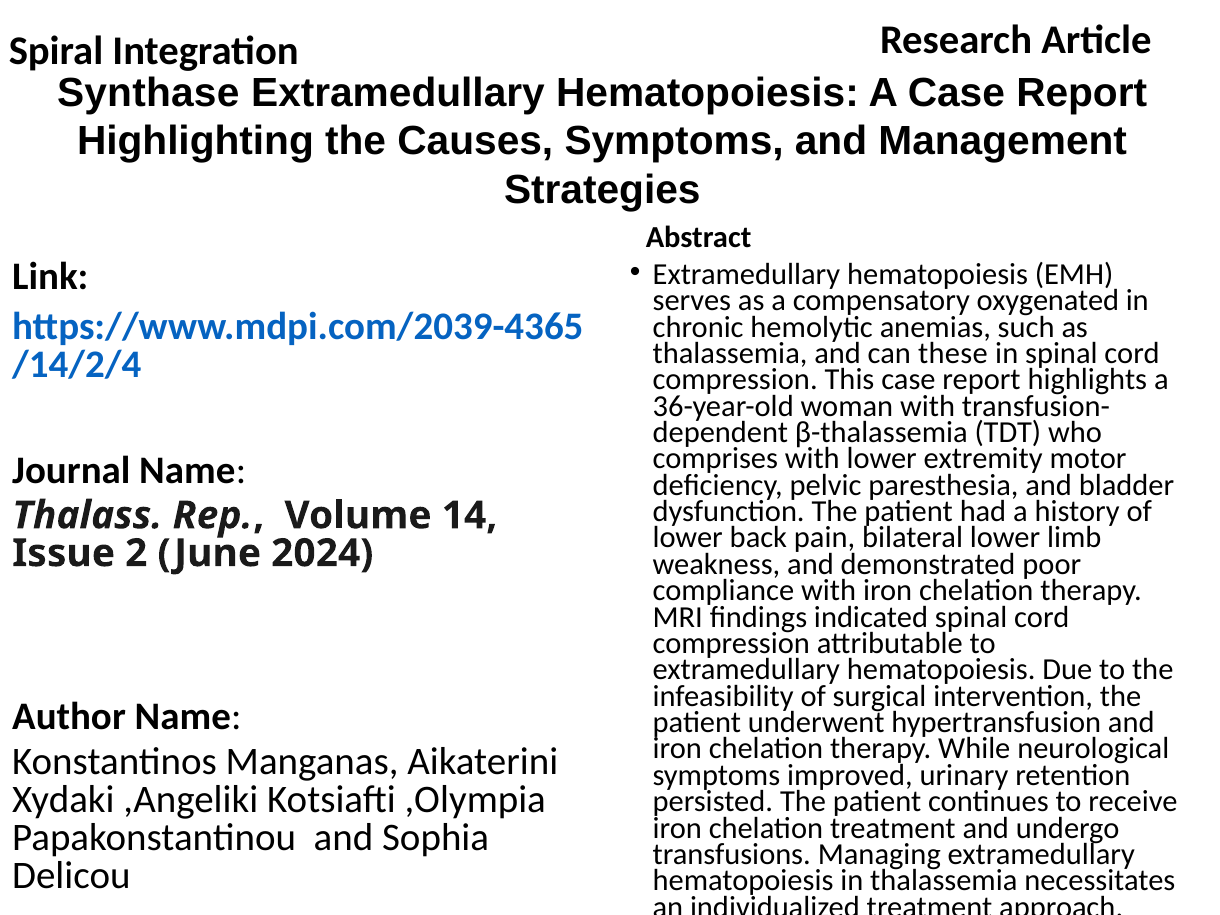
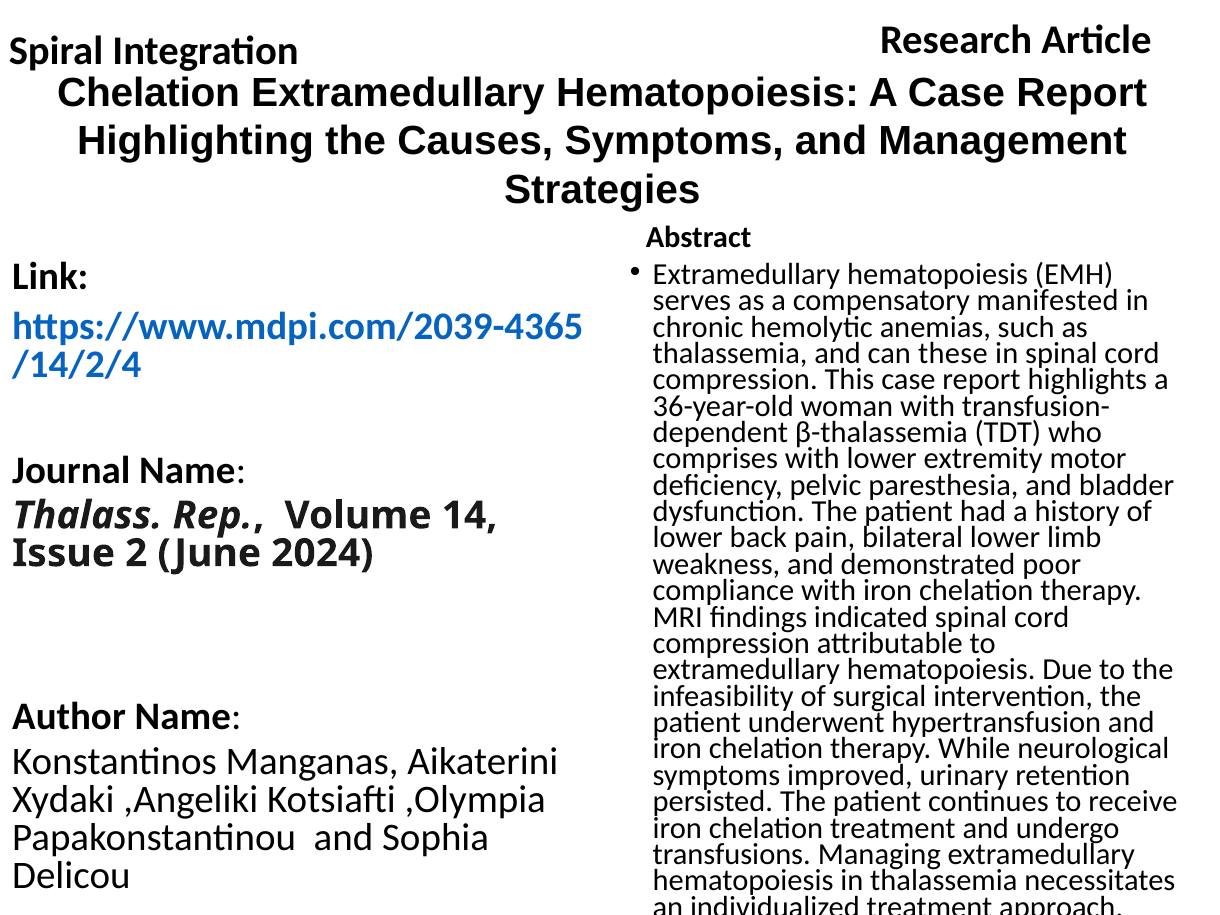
Synthase at (148, 93): Synthase -> Chelation
oxygenated: oxygenated -> manifested
